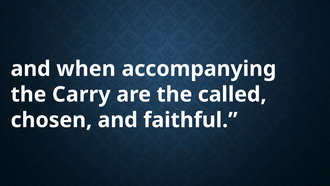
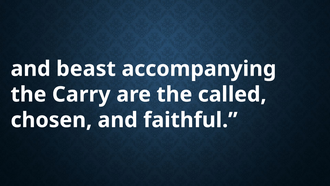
when: when -> beast
